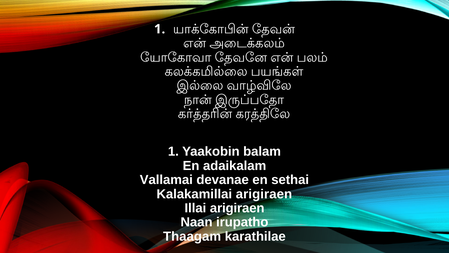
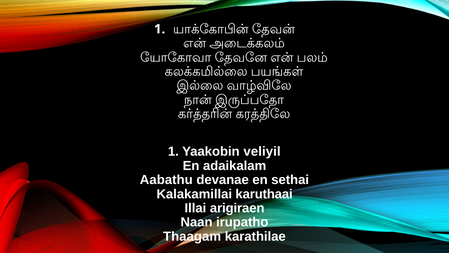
balam: balam -> veliyil
Vallamai: Vallamai -> Aabathu
Kalakamillai arigiraen: arigiraen -> karuthaai
